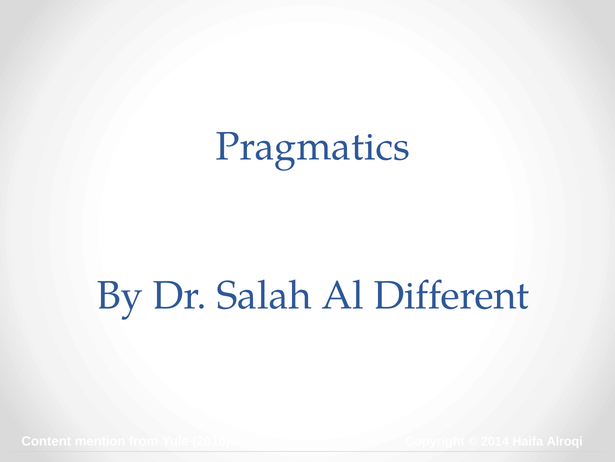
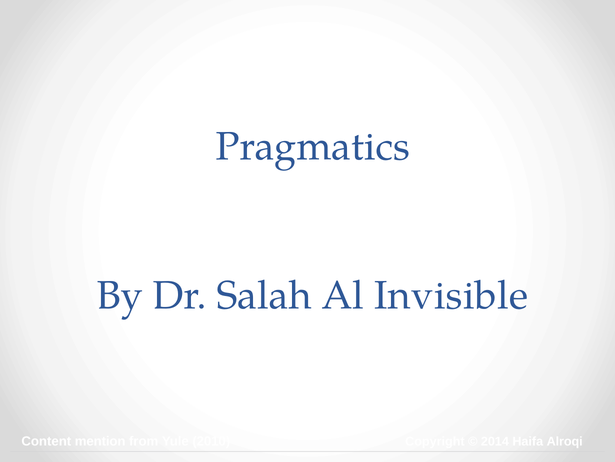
Different: Different -> Invisible
